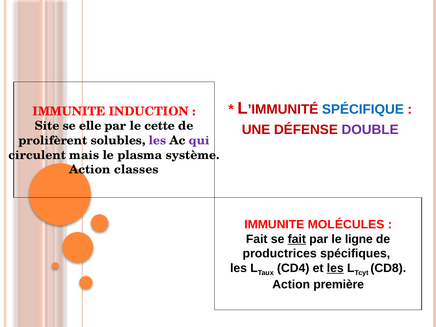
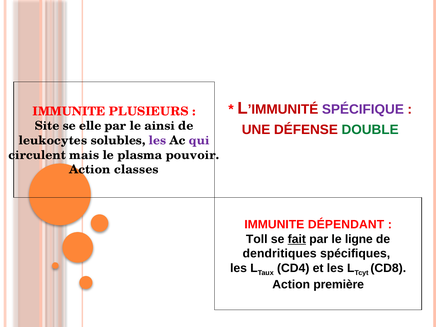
SPÉCIFIQUE colour: blue -> purple
INDUCTION: INDUCTION -> PLUSIEURS
cette: cette -> ainsi
DOUBLE colour: purple -> green
prolifèrent: prolifèrent -> leukocytes
système: système -> pouvoir
MOLÉCULES: MOLÉCULES -> DÉPENDANT
Fait at (257, 239): Fait -> Toll
productrices: productrices -> dendritiques
les at (335, 268) underline: present -> none
